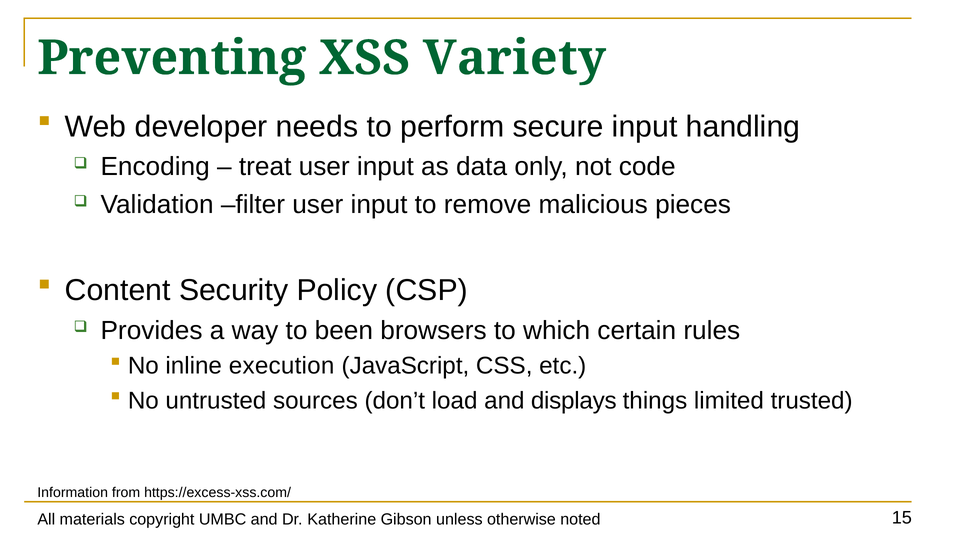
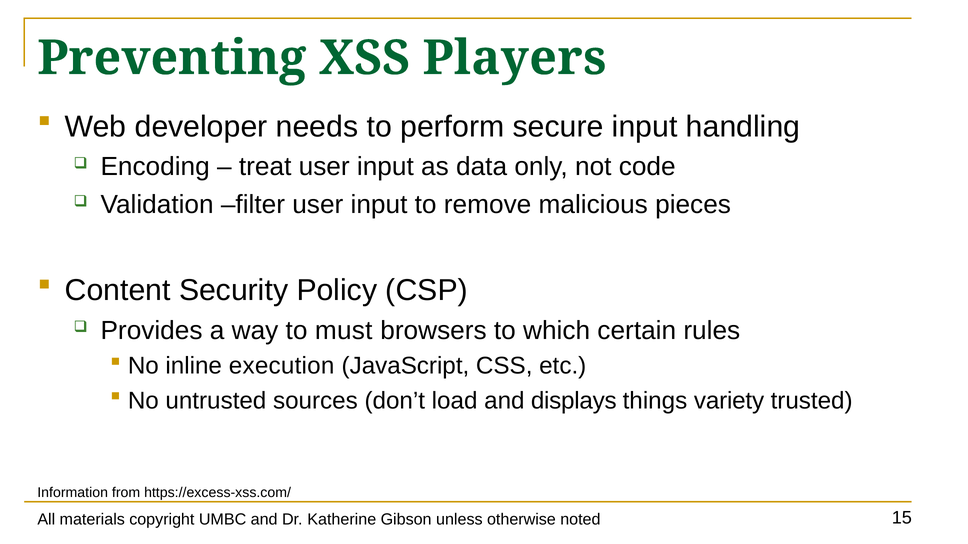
Variety: Variety -> Players
been: been -> must
limited: limited -> variety
